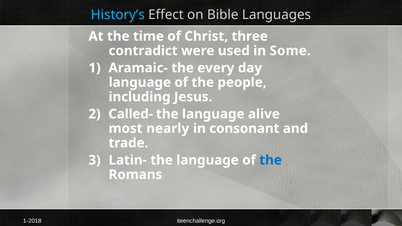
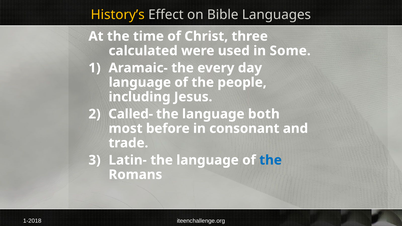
History’s colour: light blue -> yellow
contradict: contradict -> calculated
alive: alive -> both
nearly: nearly -> before
